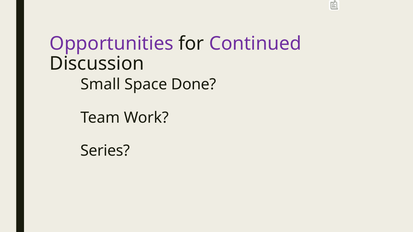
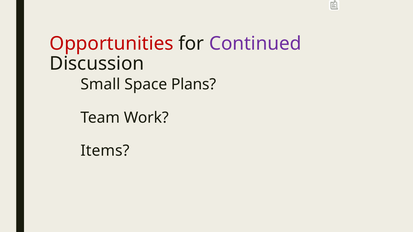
Opportunities colour: purple -> red
Done: Done -> Plans
Series: Series -> Items
